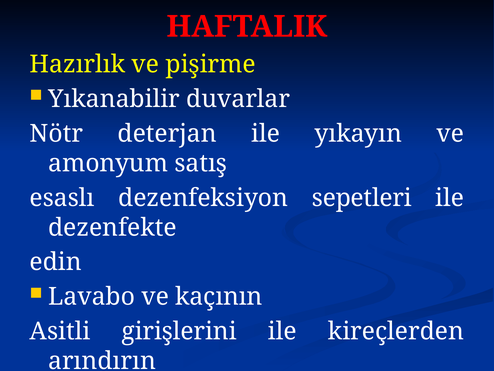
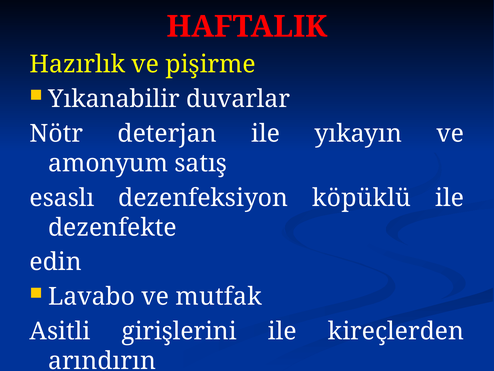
sepetleri: sepetleri -> köpüklü
kaçının: kaçının -> mutfak
